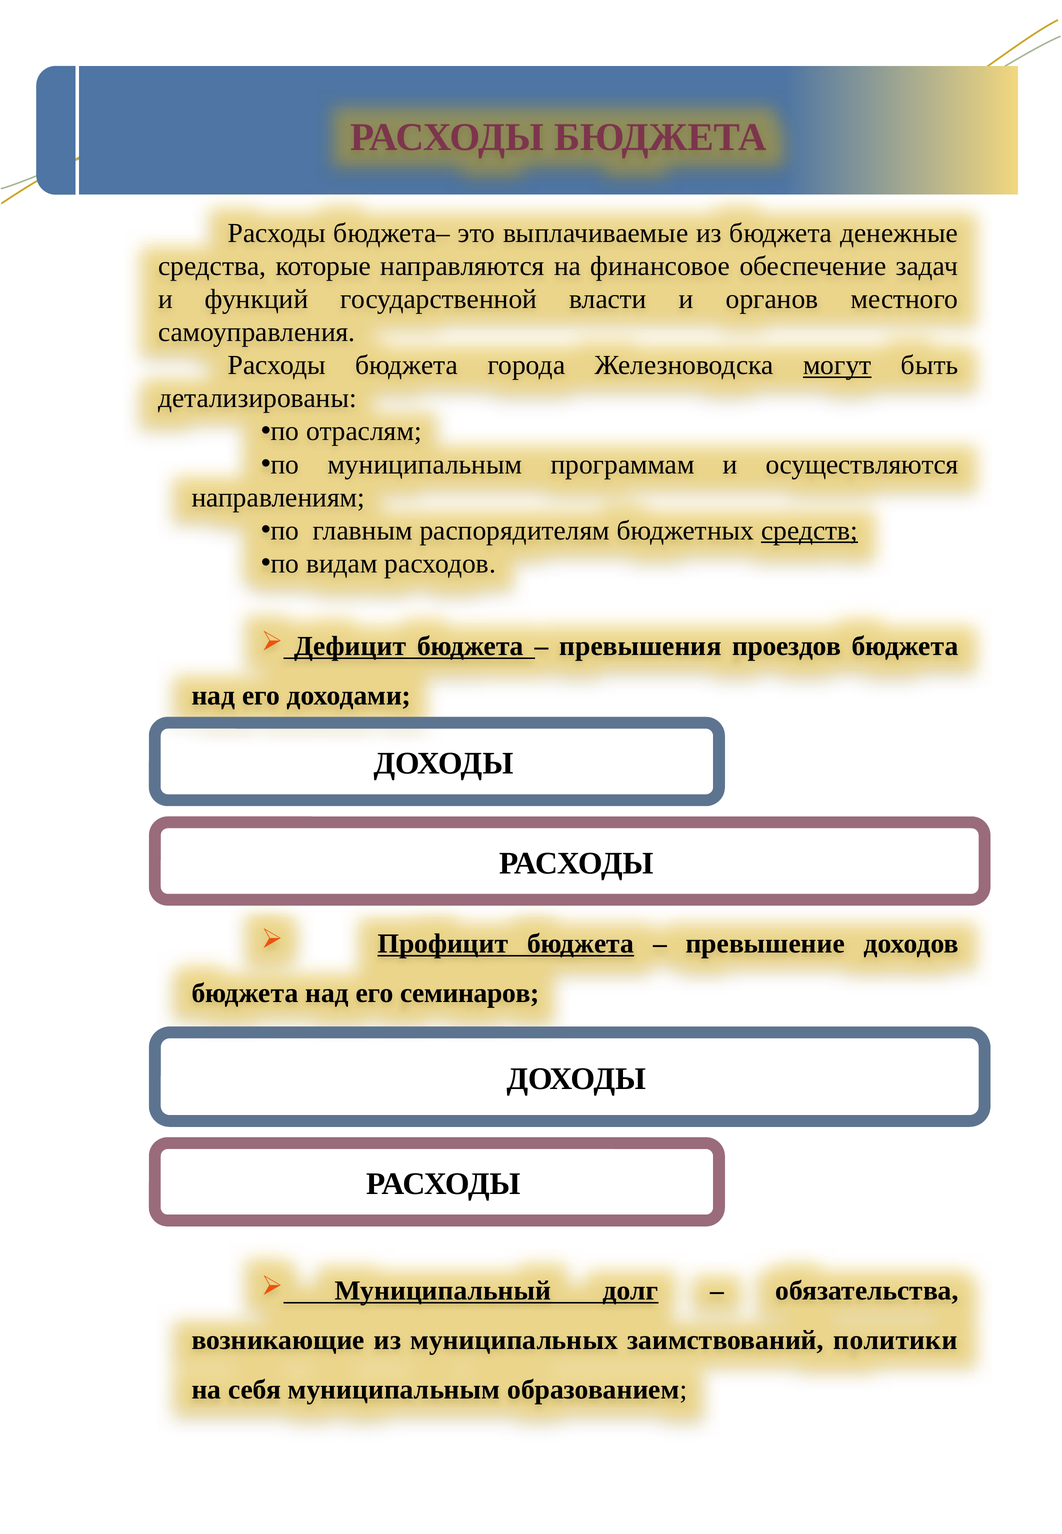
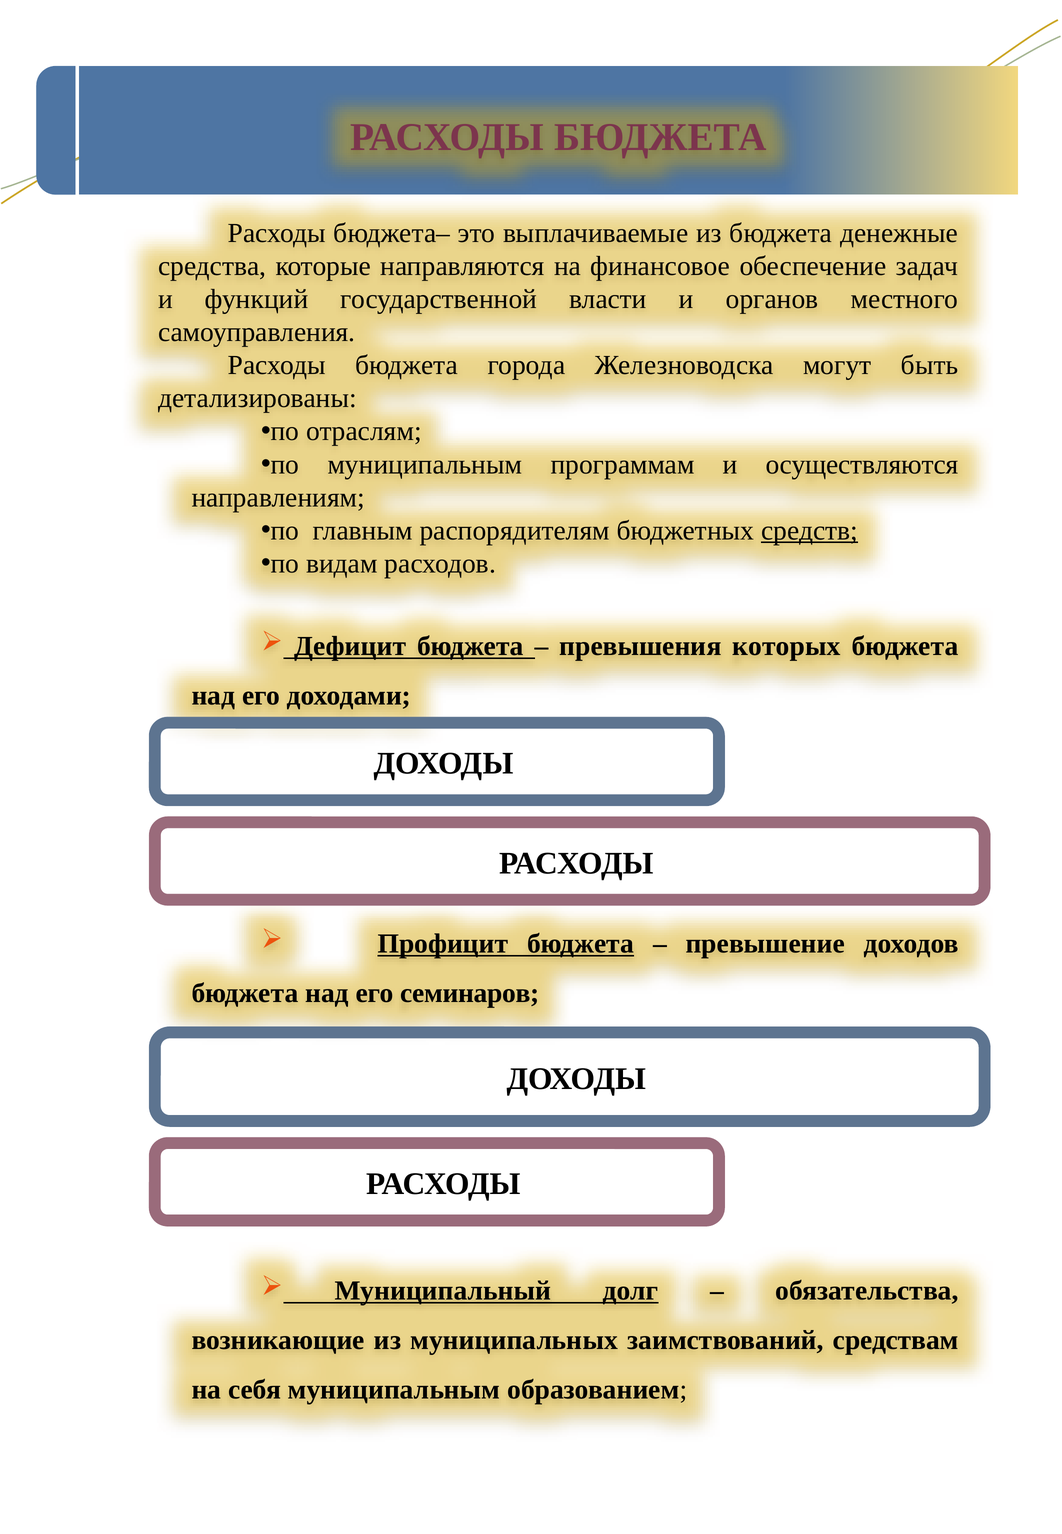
могут underline: present -> none
проездов: проездов -> которых
политики: политики -> средствам
